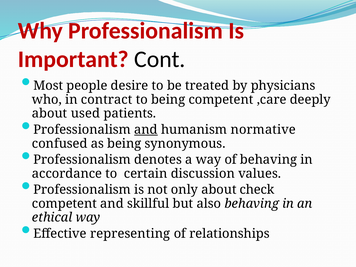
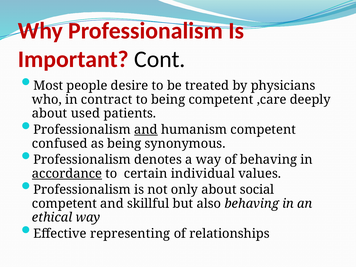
humanism normative: normative -> competent
accordance underline: none -> present
discussion: discussion -> individual
check: check -> social
